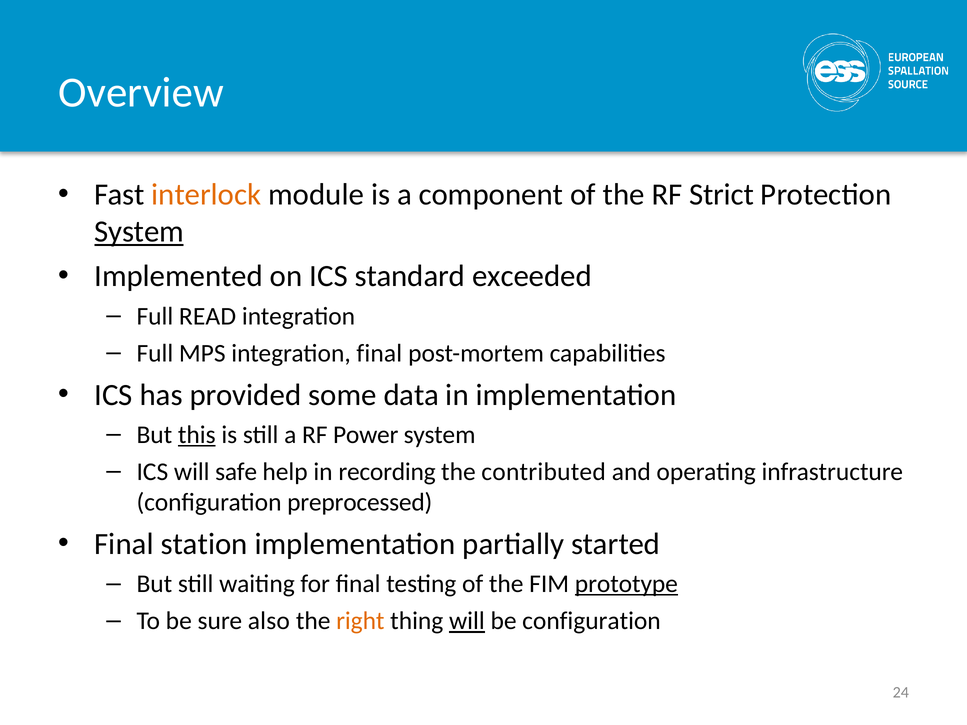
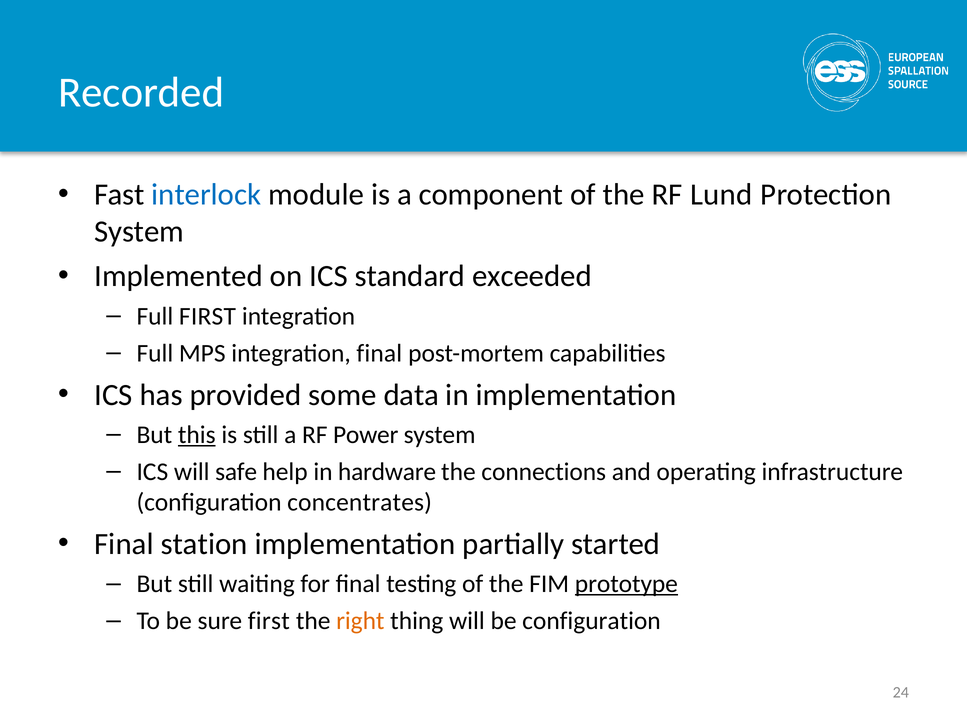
Overview: Overview -> Recorded
interlock colour: orange -> blue
Strict: Strict -> Lund
System at (139, 232) underline: present -> none
Full READ: READ -> FIRST
recording: recording -> hardware
contributed: contributed -> connections
preprocessed: preprocessed -> concentrates
sure also: also -> first
will at (467, 621) underline: present -> none
